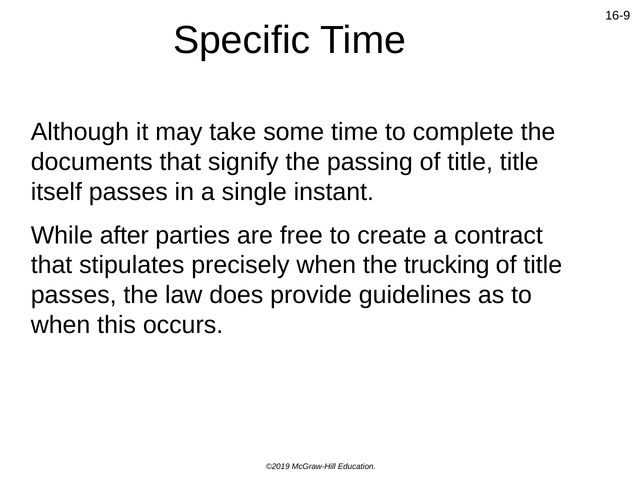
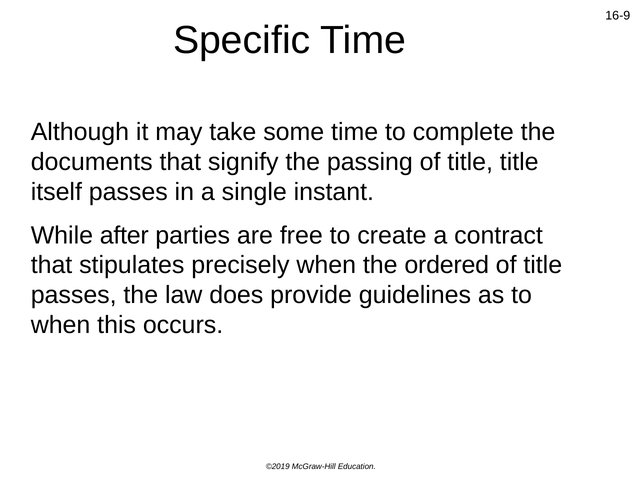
trucking: trucking -> ordered
